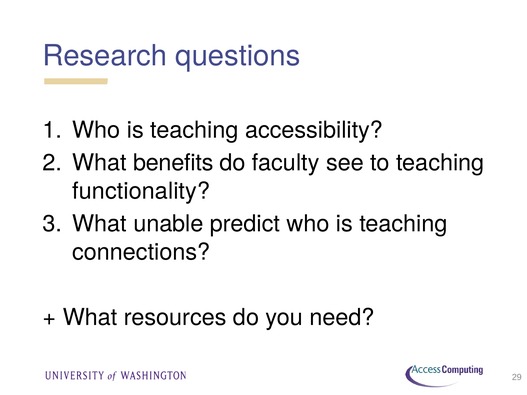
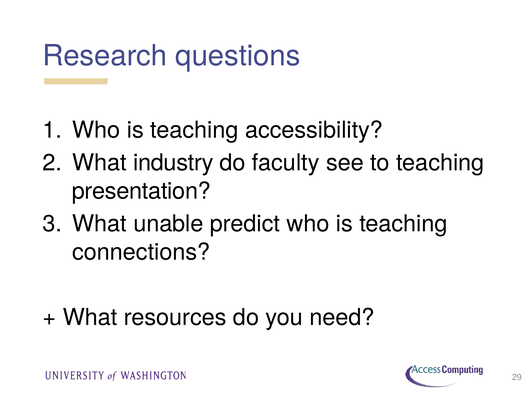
benefits: benefits -> industry
functionality: functionality -> presentation
